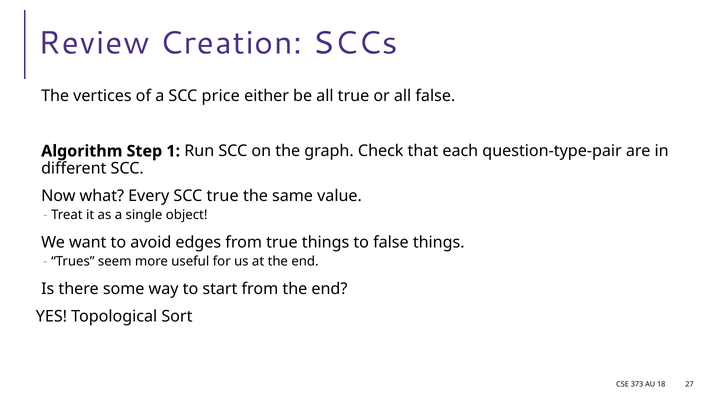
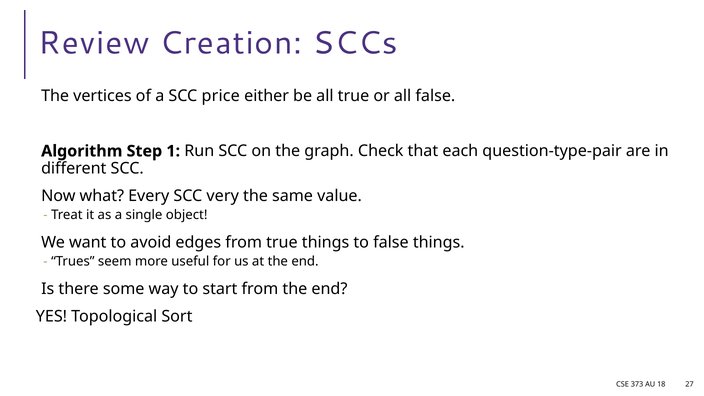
SCC true: true -> very
